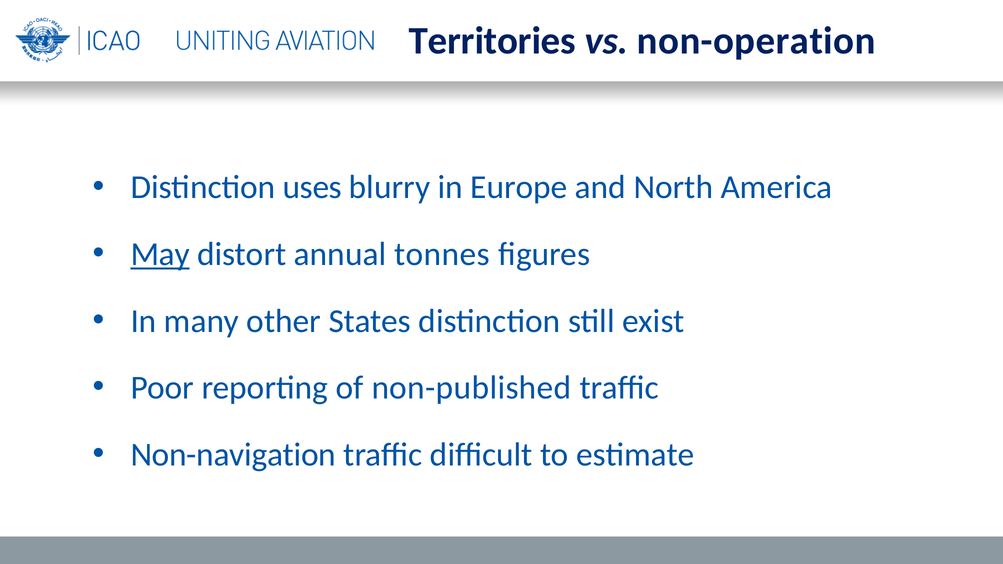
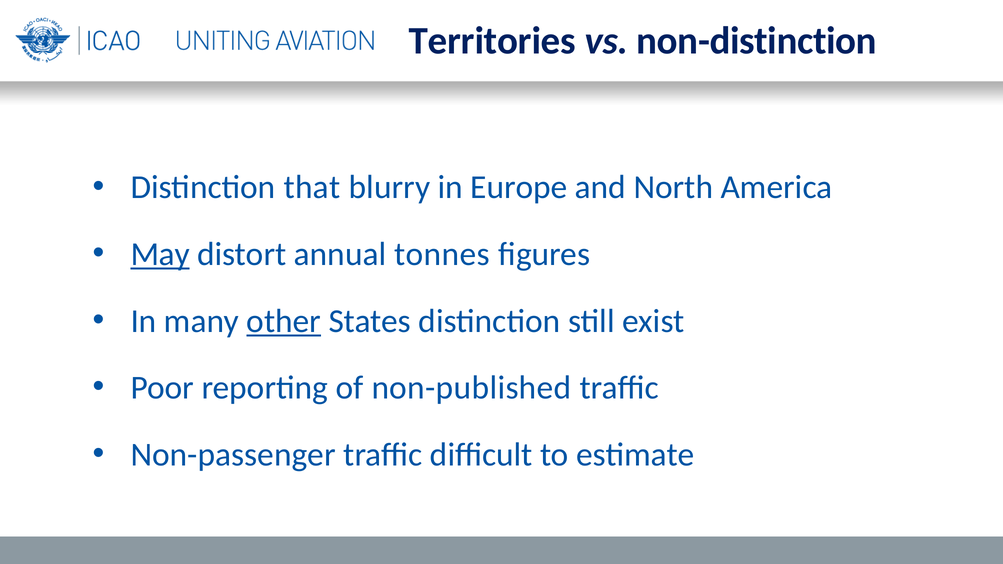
non-operation: non-operation -> non-distinction
uses: uses -> that
other underline: none -> present
Non-navigation: Non-navigation -> Non-passenger
